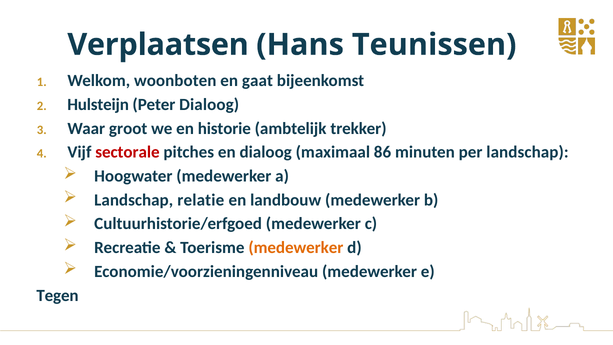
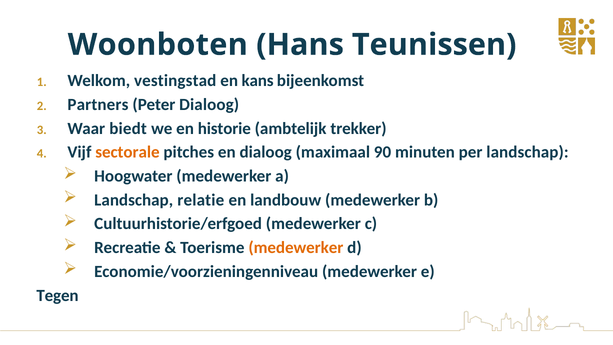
Verplaatsen: Verplaatsen -> Woonboten
woonboten: woonboten -> vestingstad
gaat: gaat -> kans
Hulsteijn: Hulsteijn -> Partners
groot: groot -> biedt
sectorale colour: red -> orange
86: 86 -> 90
